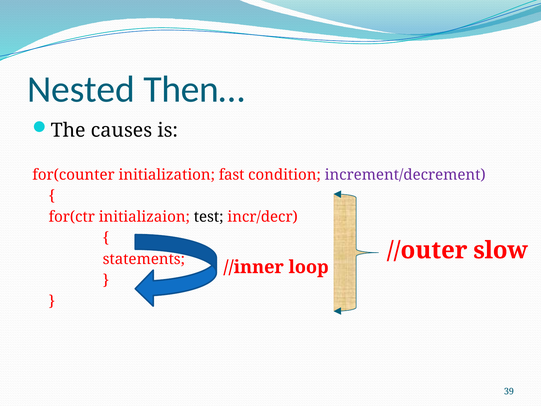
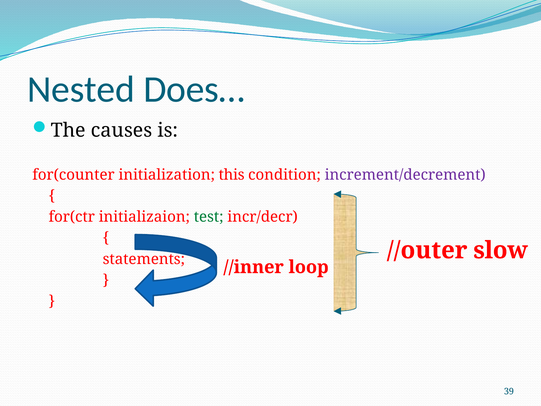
Then…: Then… -> Does…
fast: fast -> this
test colour: black -> green
